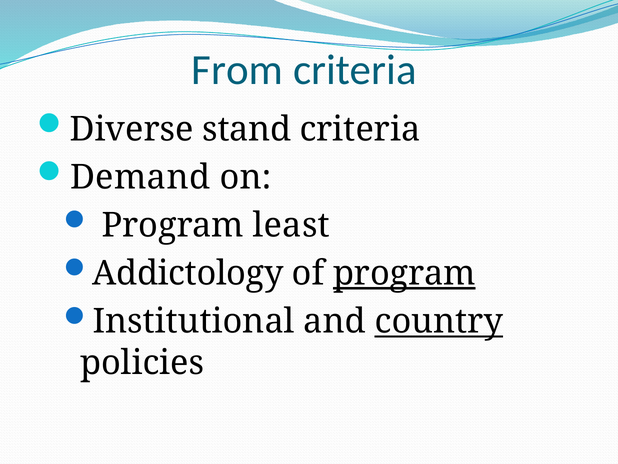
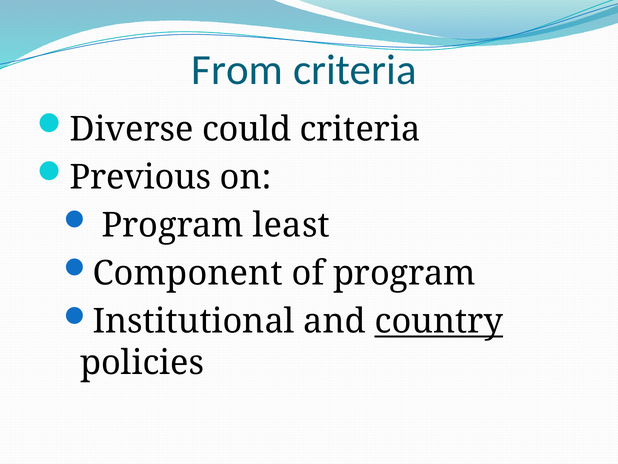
stand: stand -> could
Demand: Demand -> Previous
Addictology: Addictology -> Component
program at (404, 273) underline: present -> none
